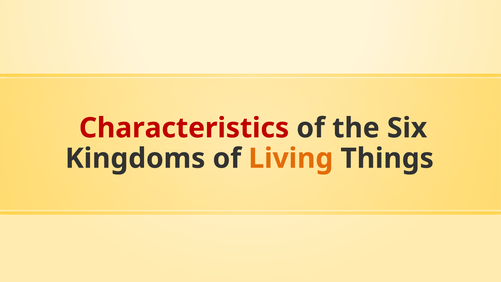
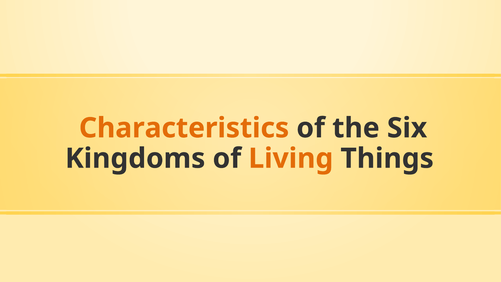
Characteristics colour: red -> orange
